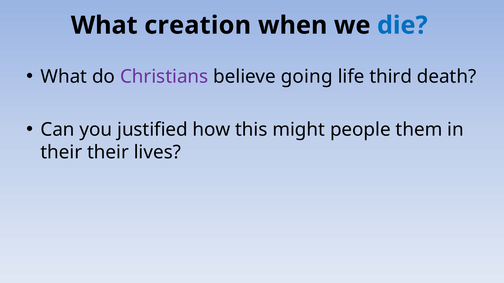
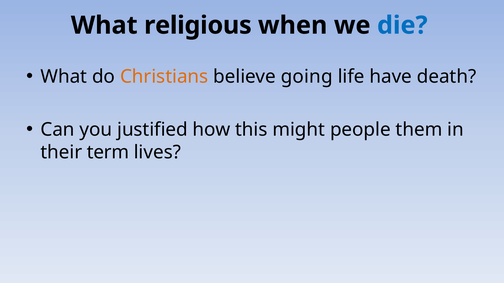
creation: creation -> religious
Christians colour: purple -> orange
third: third -> have
their their: their -> term
